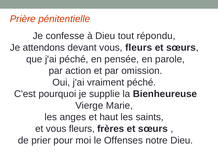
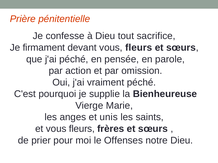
répondu: répondu -> sacrifice
attendons: attendons -> firmament
haut: haut -> unis
